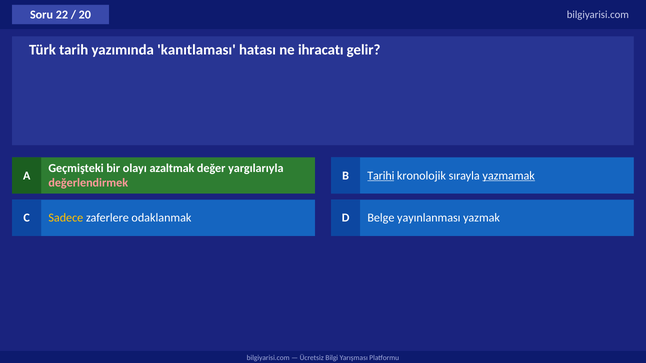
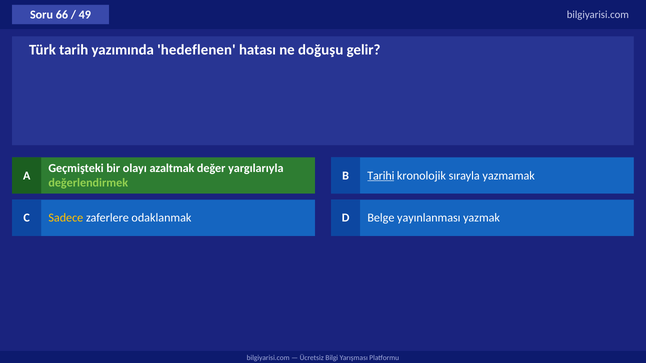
22: 22 -> 66
20: 20 -> 49
kanıtlaması: kanıtlaması -> hedeflenen
ihracatı: ihracatı -> doğuşu
yazmamak underline: present -> none
değerlendirmek colour: pink -> light green
